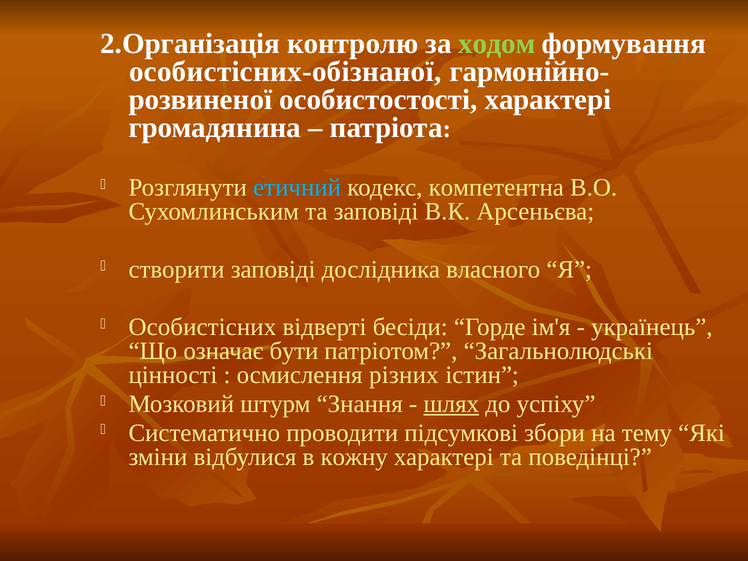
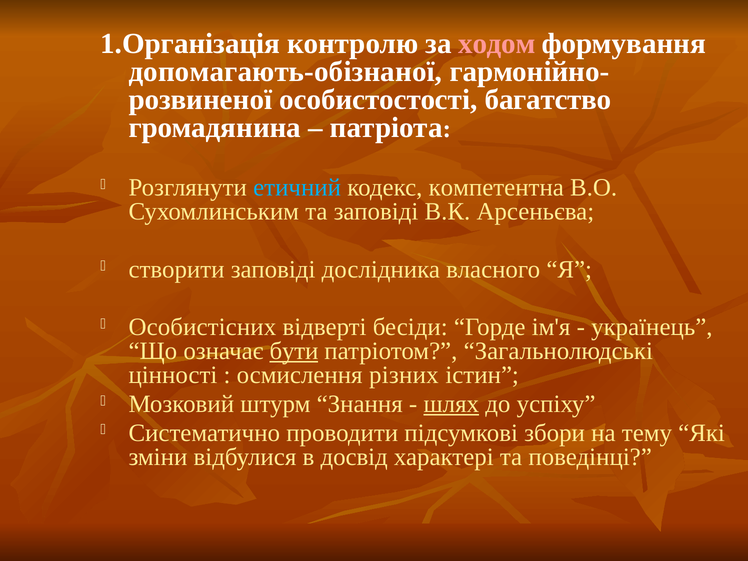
2.Організація: 2.Організація -> 1.Організація
ходом colour: light green -> pink
особистісних-обізнаної: особистісних-обізнаної -> допомагають-обізнаної
особистостості характері: характері -> багатство
бути underline: none -> present
кожну: кожну -> досвід
